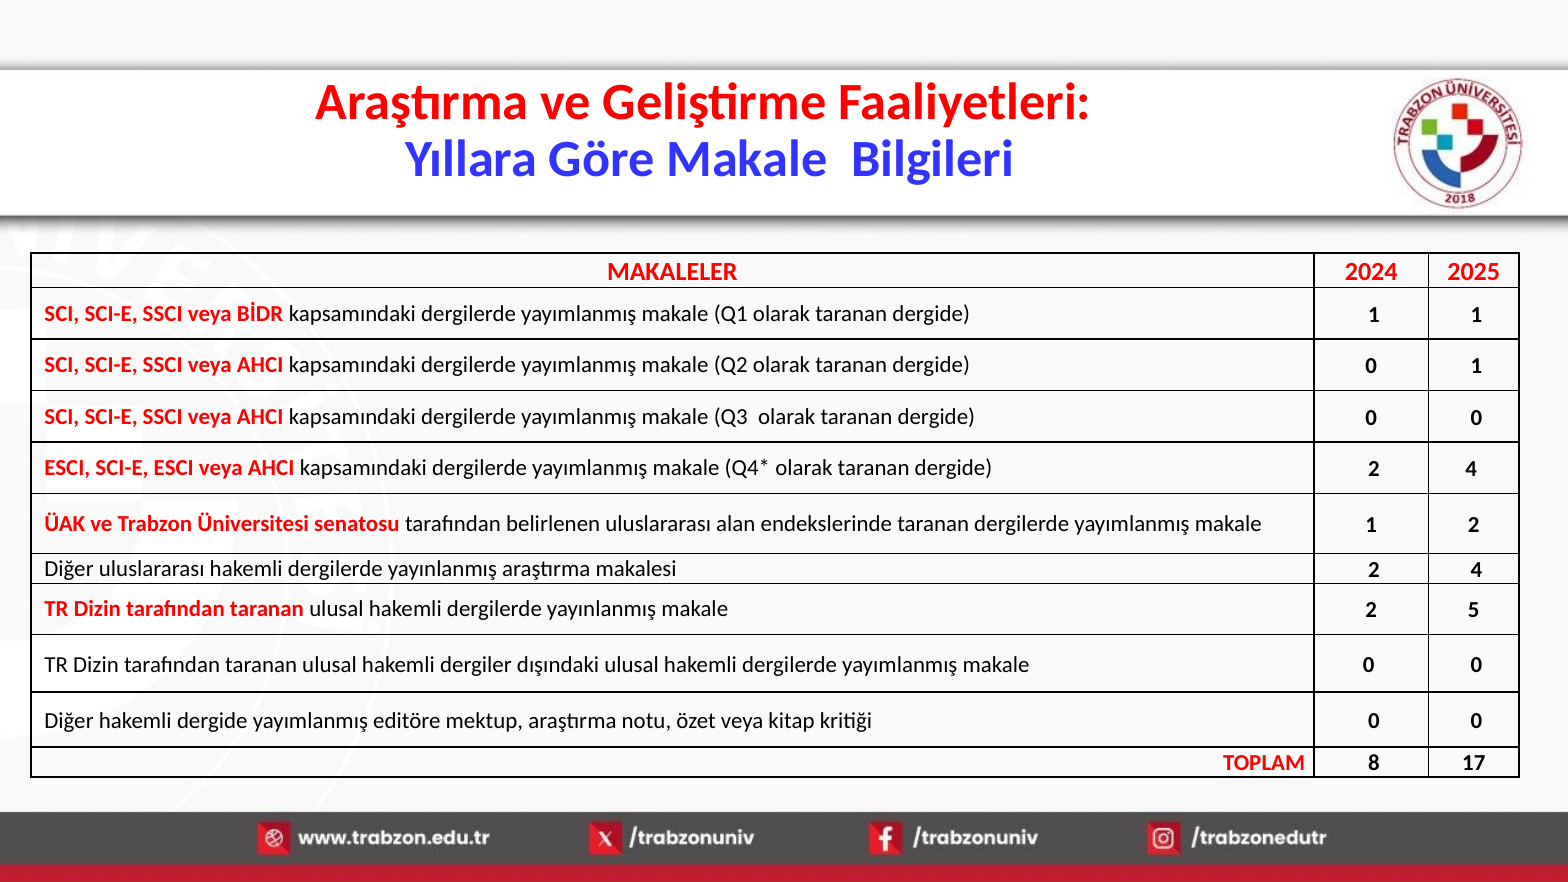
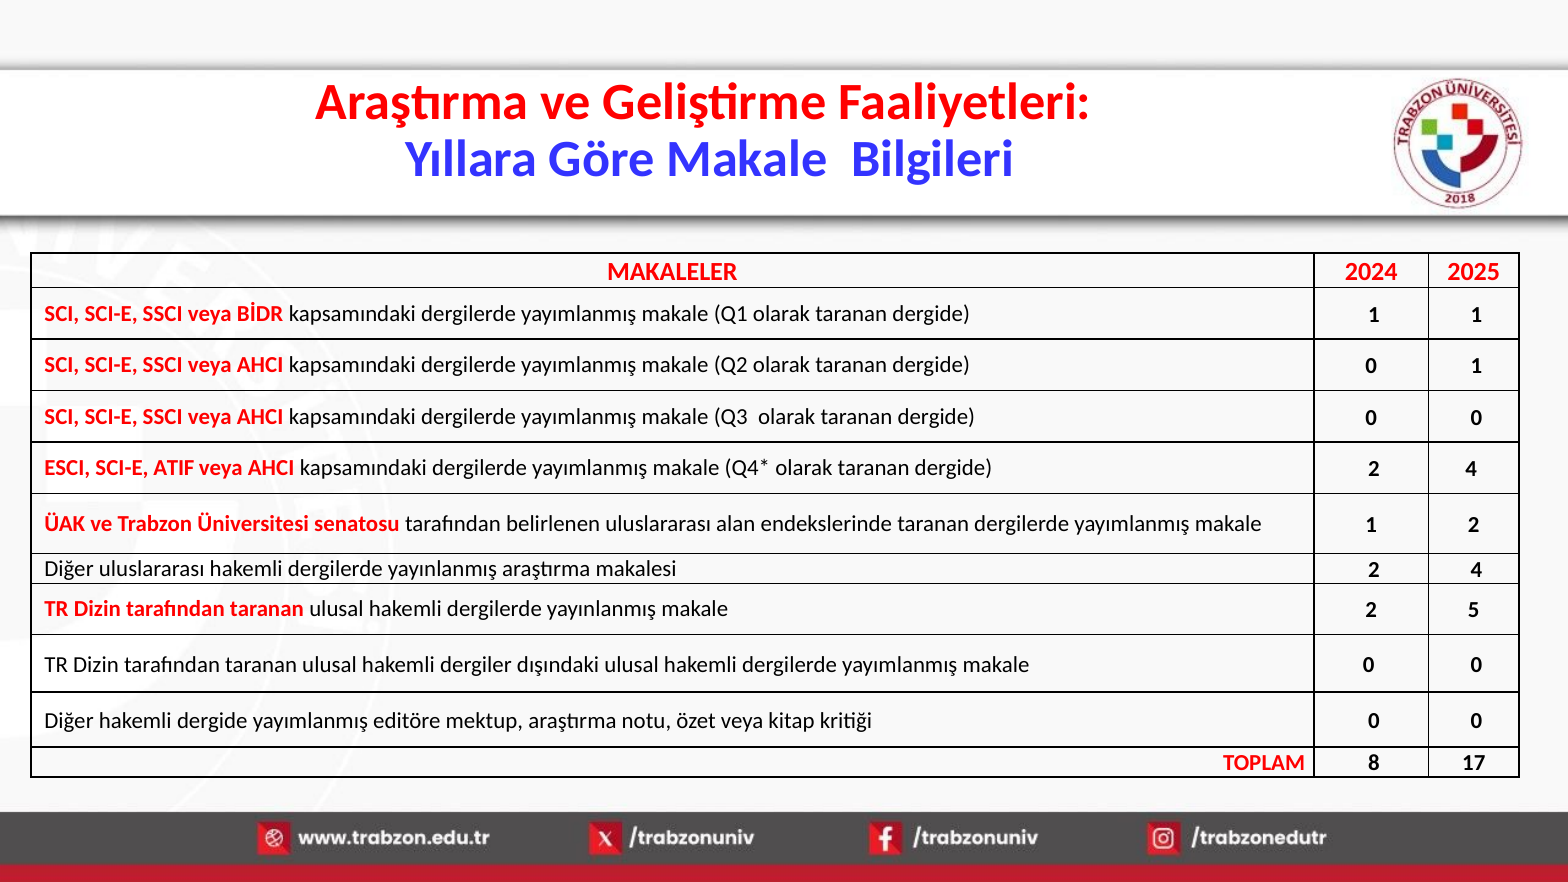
SCI-E ESCI: ESCI -> ATIF
